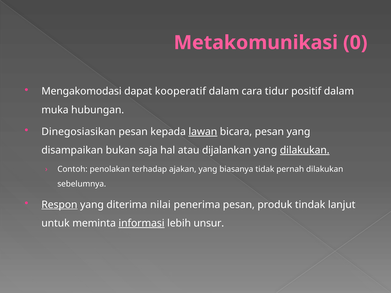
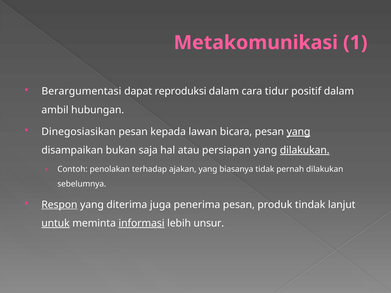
0: 0 -> 1
Mengakomodasi: Mengakomodasi -> Berargumentasi
kooperatif: kooperatif -> reproduksi
muka: muka -> ambil
lawan underline: present -> none
yang at (298, 132) underline: none -> present
dijalankan: dijalankan -> persiapan
nilai: nilai -> juga
untuk underline: none -> present
